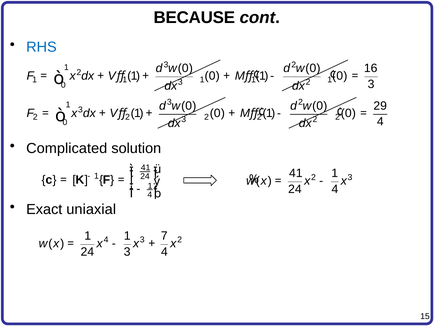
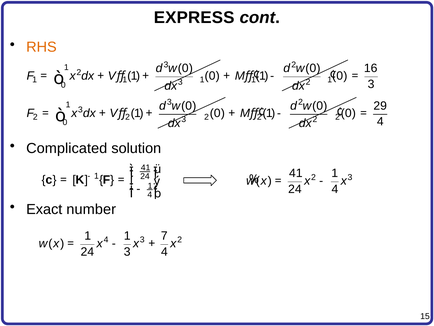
BECAUSE: BECAUSE -> EXPRESS
RHS colour: blue -> orange
uniaxial: uniaxial -> number
